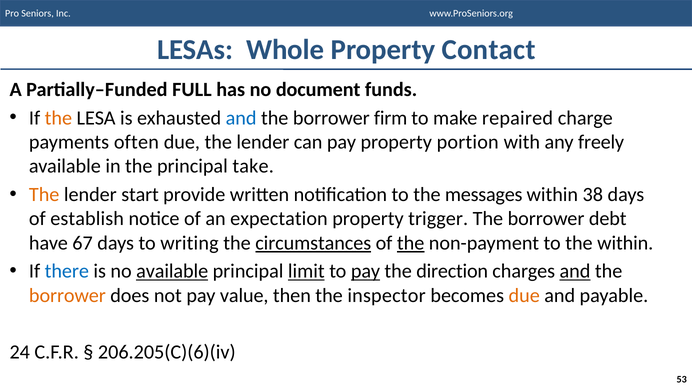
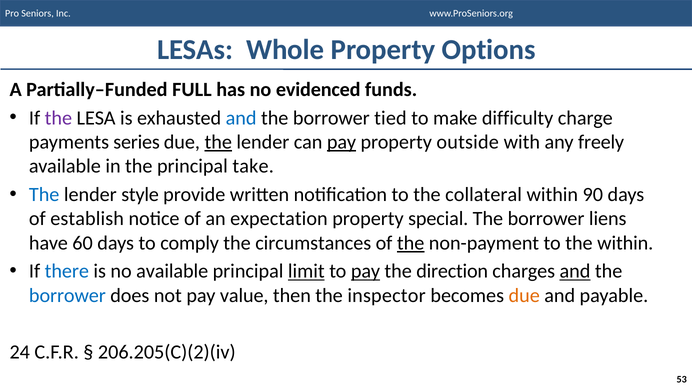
Contact: Contact -> Options
document: document -> evidenced
the at (58, 118) colour: orange -> purple
firm: firm -> tied
repaired: repaired -> difficulty
often: often -> series
the at (218, 142) underline: none -> present
pay at (342, 142) underline: none -> present
portion: portion -> outside
The at (44, 195) colour: orange -> blue
start: start -> style
messages: messages -> collateral
38: 38 -> 90
trigger: trigger -> special
debt: debt -> liens
67: 67 -> 60
writing: writing -> comply
circumstances underline: present -> none
available at (172, 271) underline: present -> none
borrower at (67, 296) colour: orange -> blue
206.205(C)(6)(iv: 206.205(C)(6)(iv -> 206.205(C)(2)(iv
